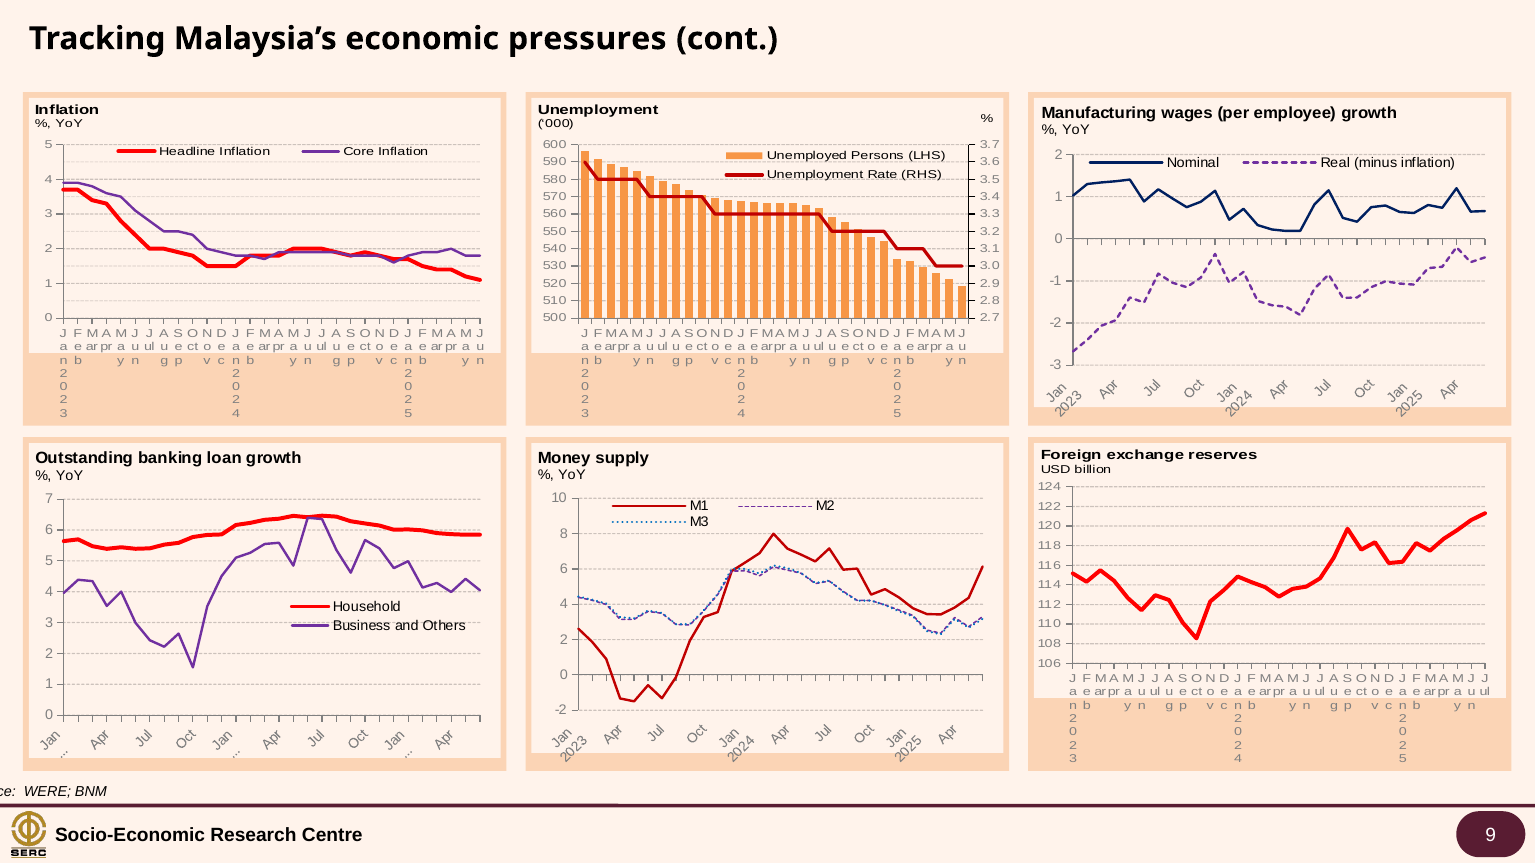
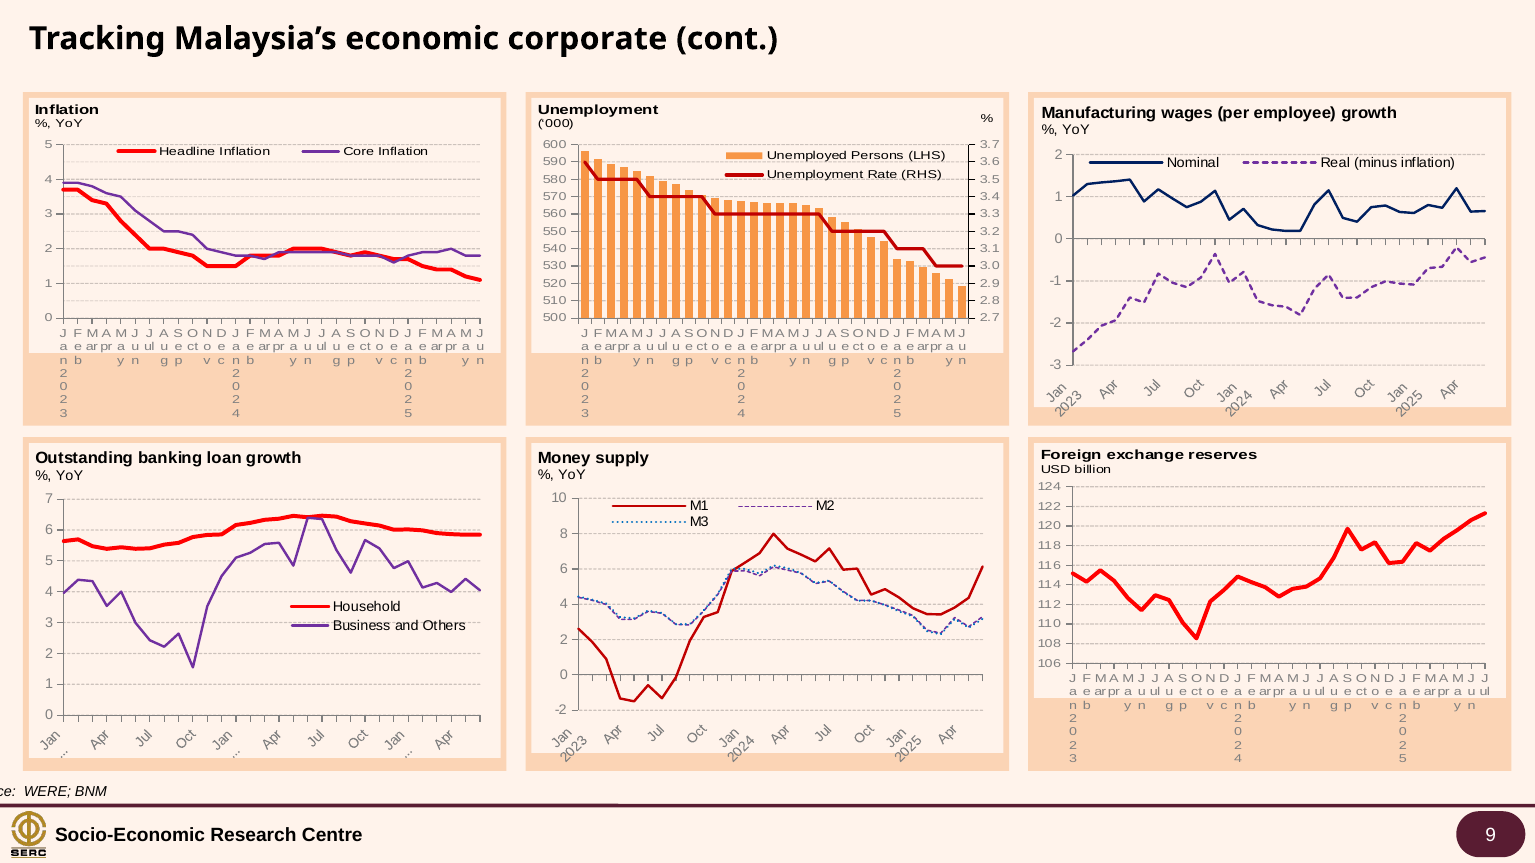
pressures: pressures -> corporate
